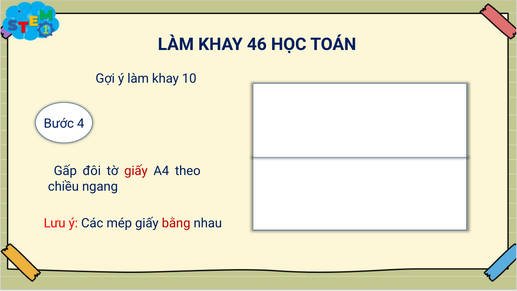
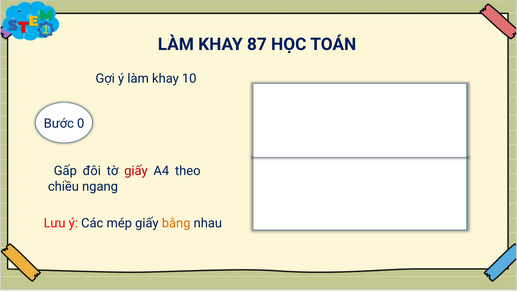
46: 46 -> 87
4: 4 -> 0
bằng colour: red -> orange
